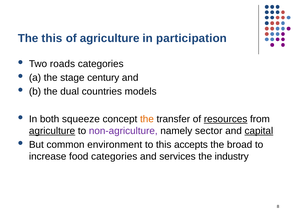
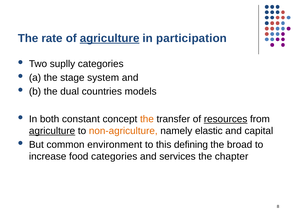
The this: this -> rate
agriculture at (110, 38) underline: none -> present
roads: roads -> suplly
century: century -> system
squeeze: squeeze -> constant
non-agriculture colour: purple -> orange
sector: sector -> elastic
capital underline: present -> none
accepts: accepts -> defining
industry: industry -> chapter
